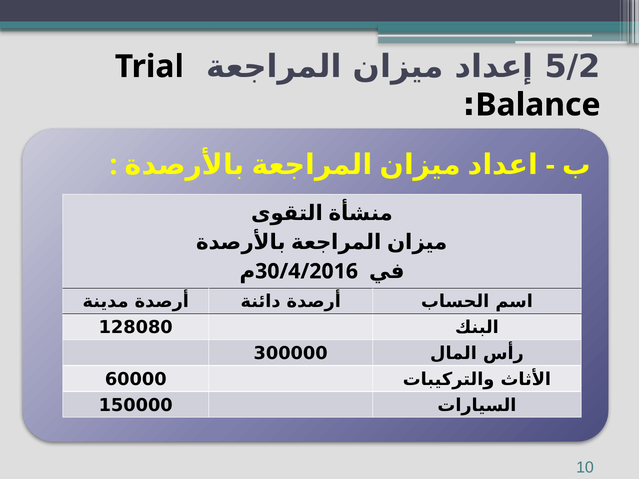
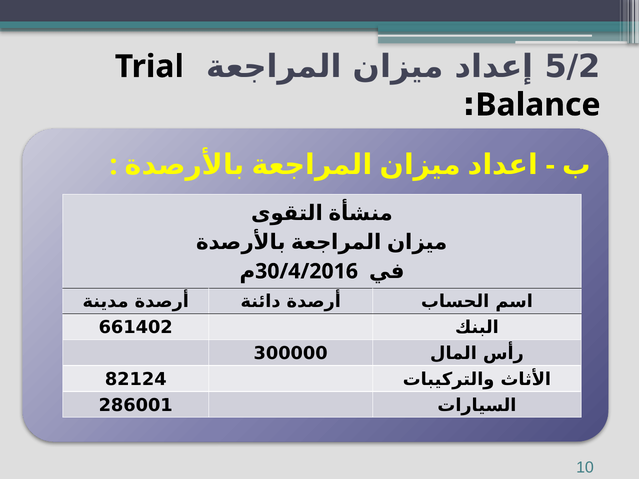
128080: 128080 -> 661402
60000: 60000 -> 82124
150000: 150000 -> 286001
